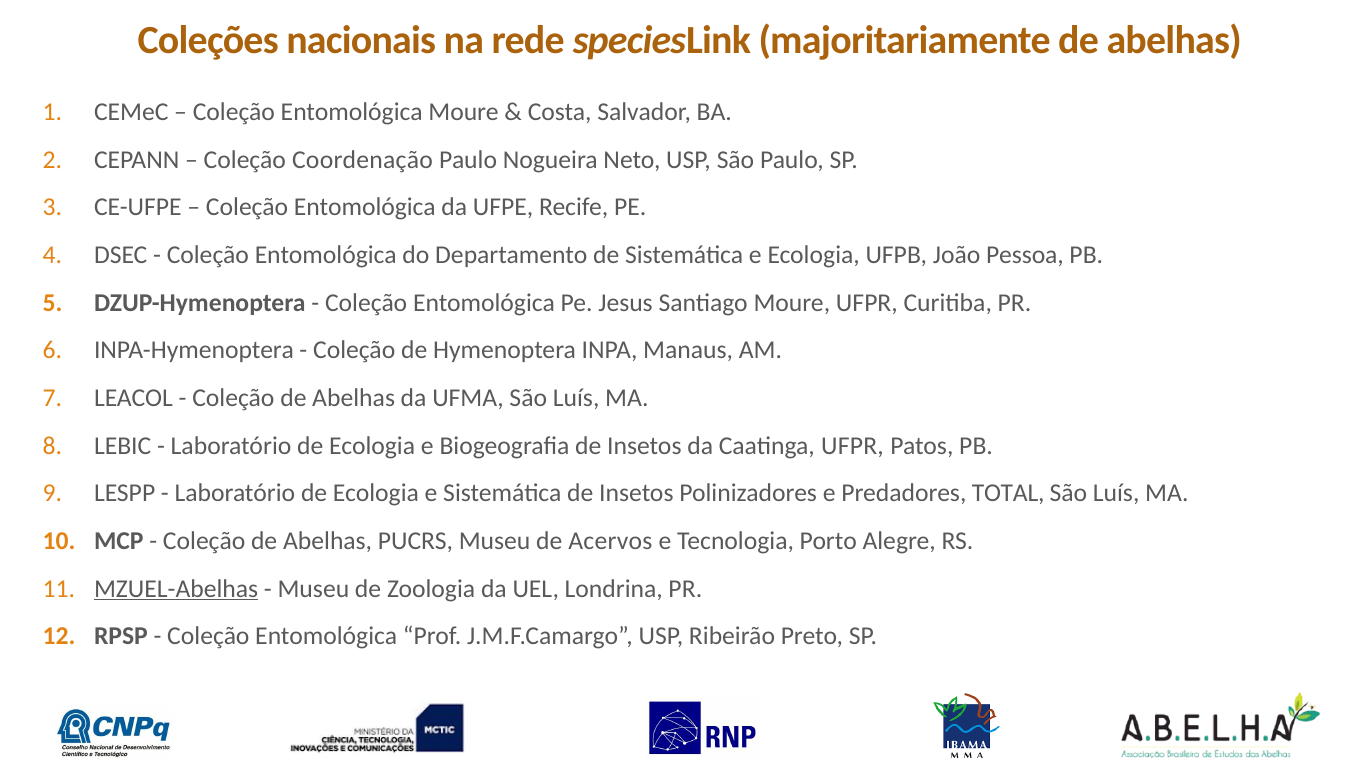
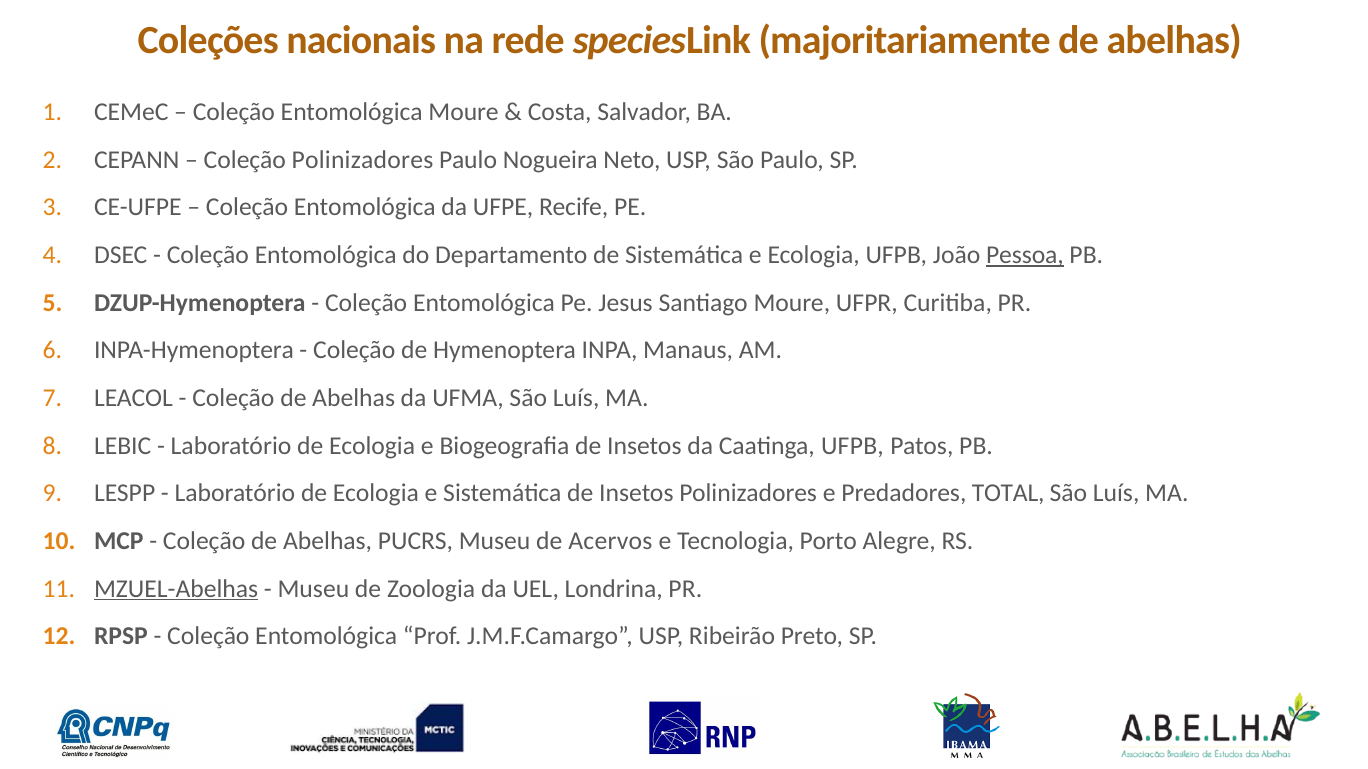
Coleção Coordenação: Coordenação -> Polinizadores
Pessoa underline: none -> present
Caatinga UFPR: UFPR -> UFPB
